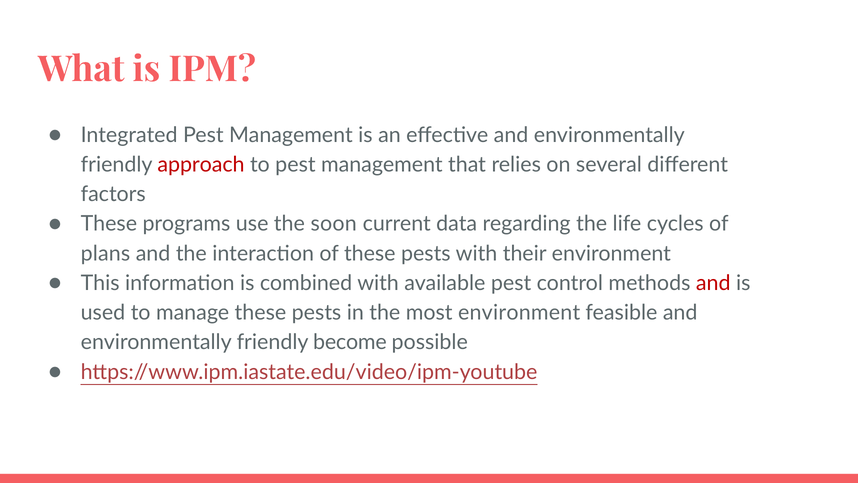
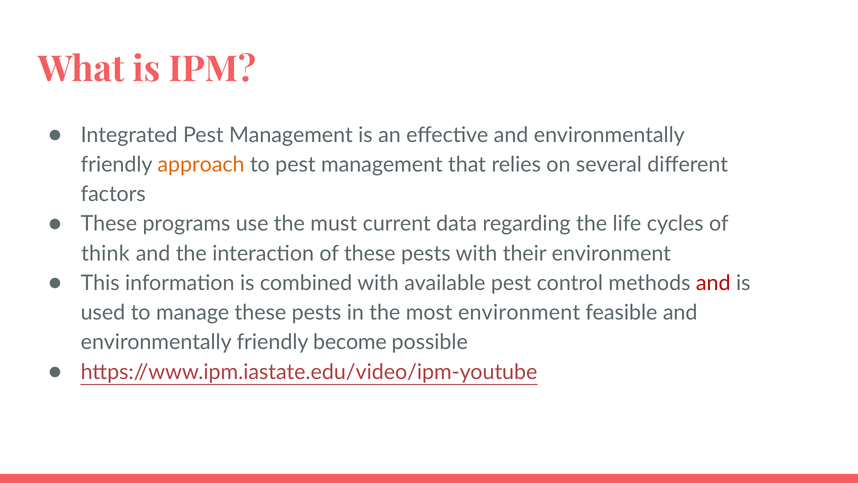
approach colour: red -> orange
soon: soon -> must
plans: plans -> think
